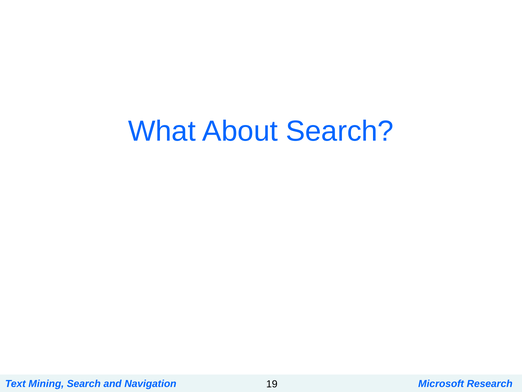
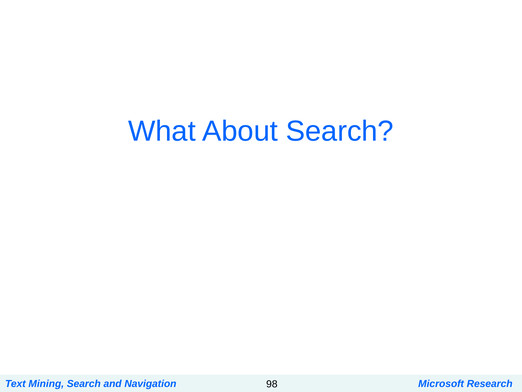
19: 19 -> 98
